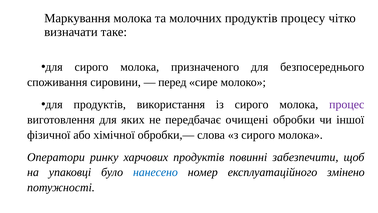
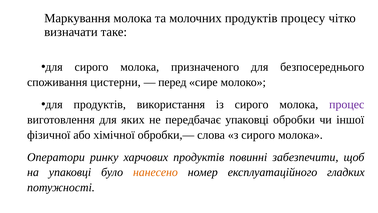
сировини: сировини -> цистерни
передбачає очищені: очищені -> упаковці
нанесено colour: blue -> orange
змінено: змінено -> гладких
